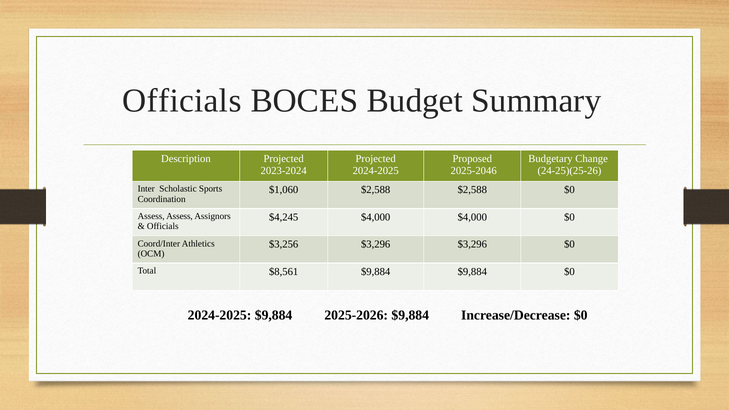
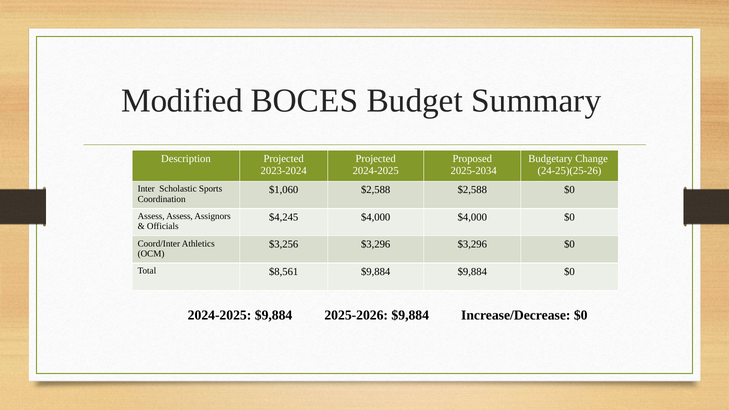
Officials at (182, 101): Officials -> Modified
2025-2046: 2025-2046 -> 2025-2034
